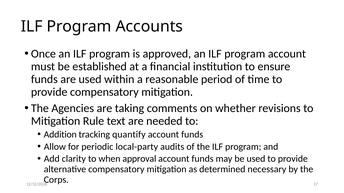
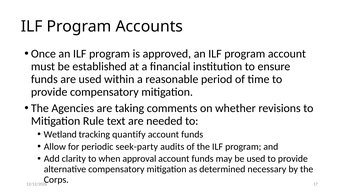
Addition: Addition -> Wetland
local-party: local-party -> seek-party
